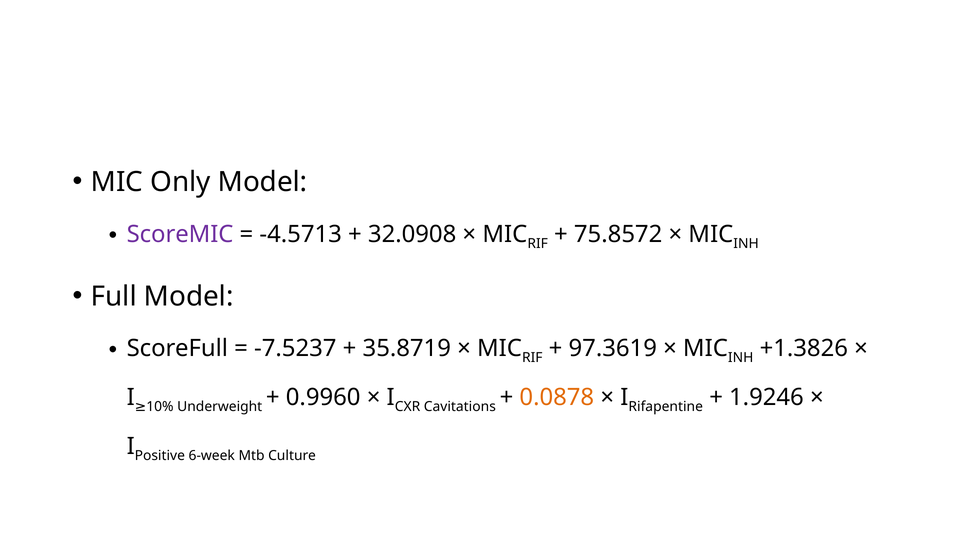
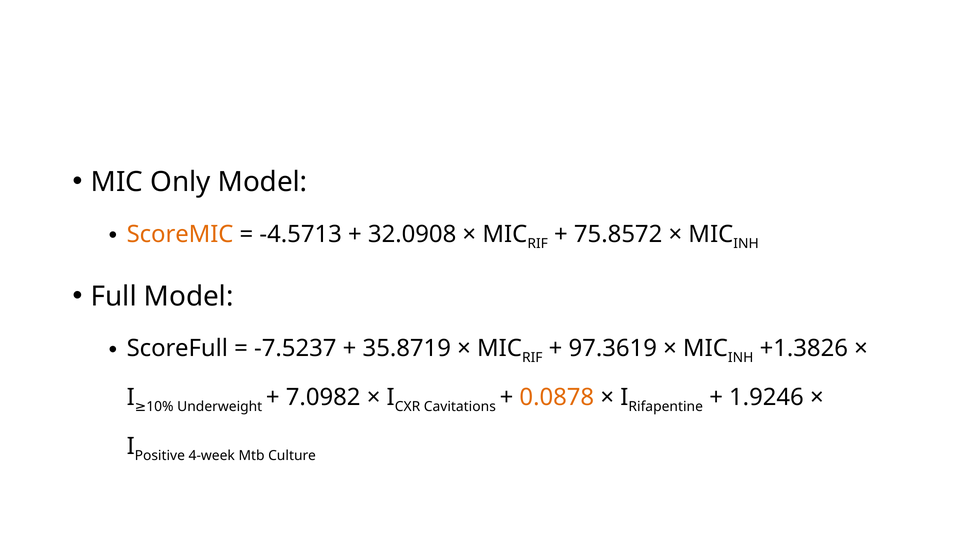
ScoreMIC colour: purple -> orange
0.9960: 0.9960 -> 7.0982
6-week: 6-week -> 4-week
